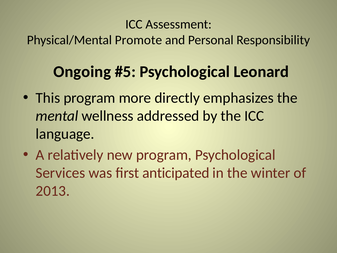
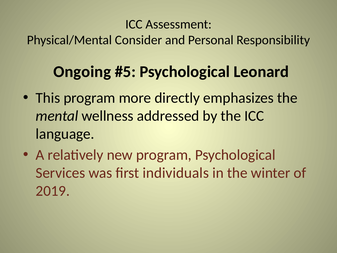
Promote: Promote -> Consider
anticipated: anticipated -> individuals
2013: 2013 -> 2019
